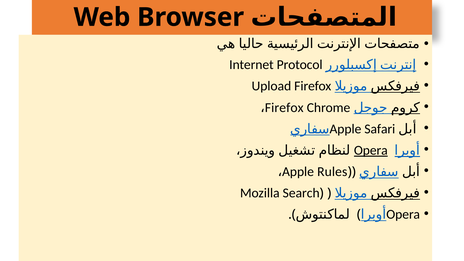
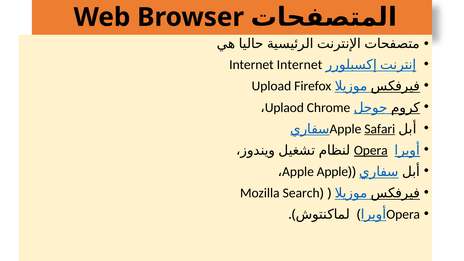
Internet Protocol: Protocol -> Internet
Firefox at (284, 108): Firefox -> Uplaod
Safari underline: none -> present
Apple Rules: Rules -> Apple
